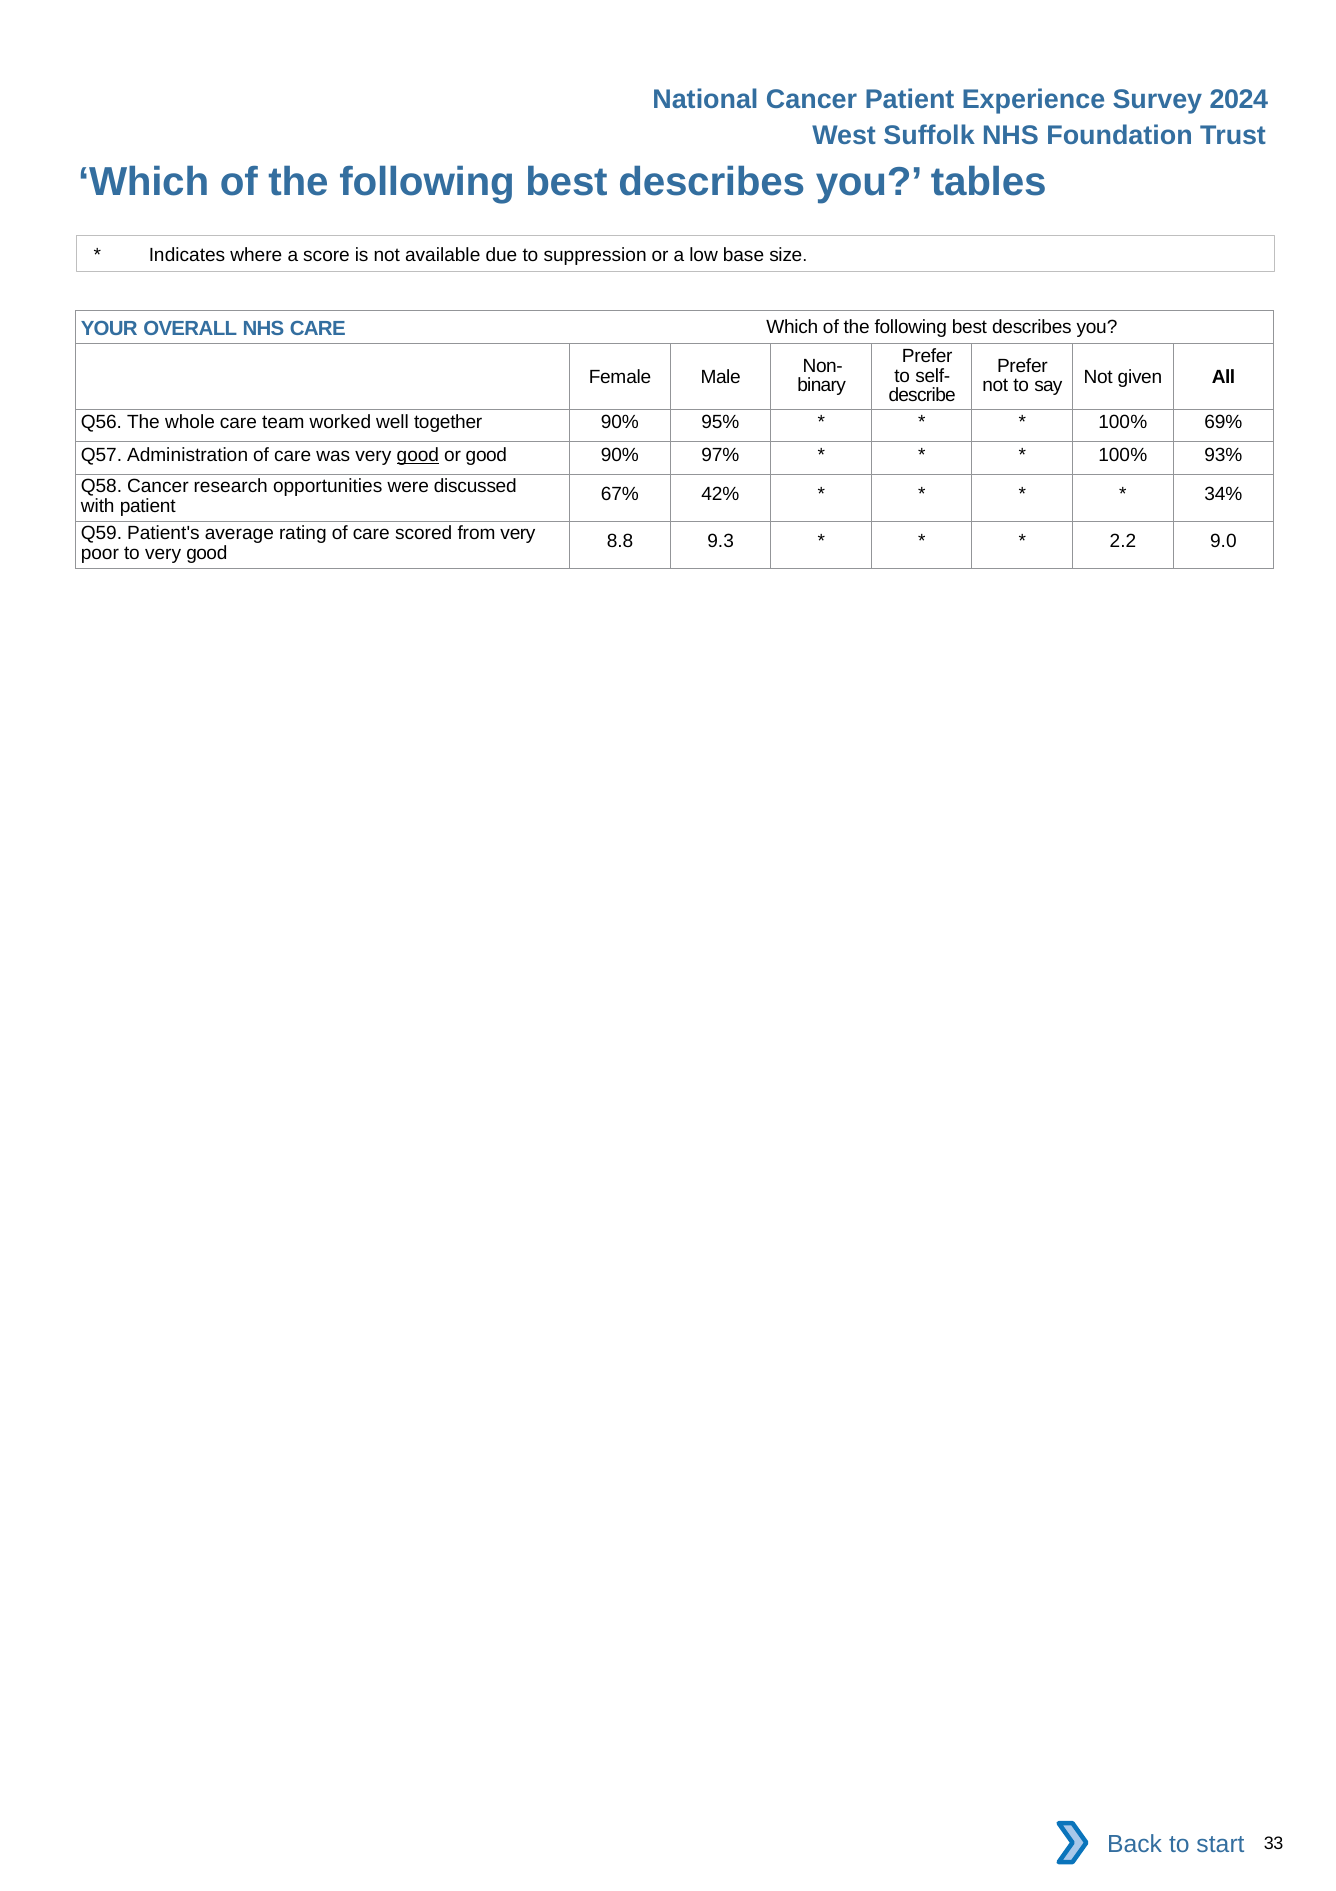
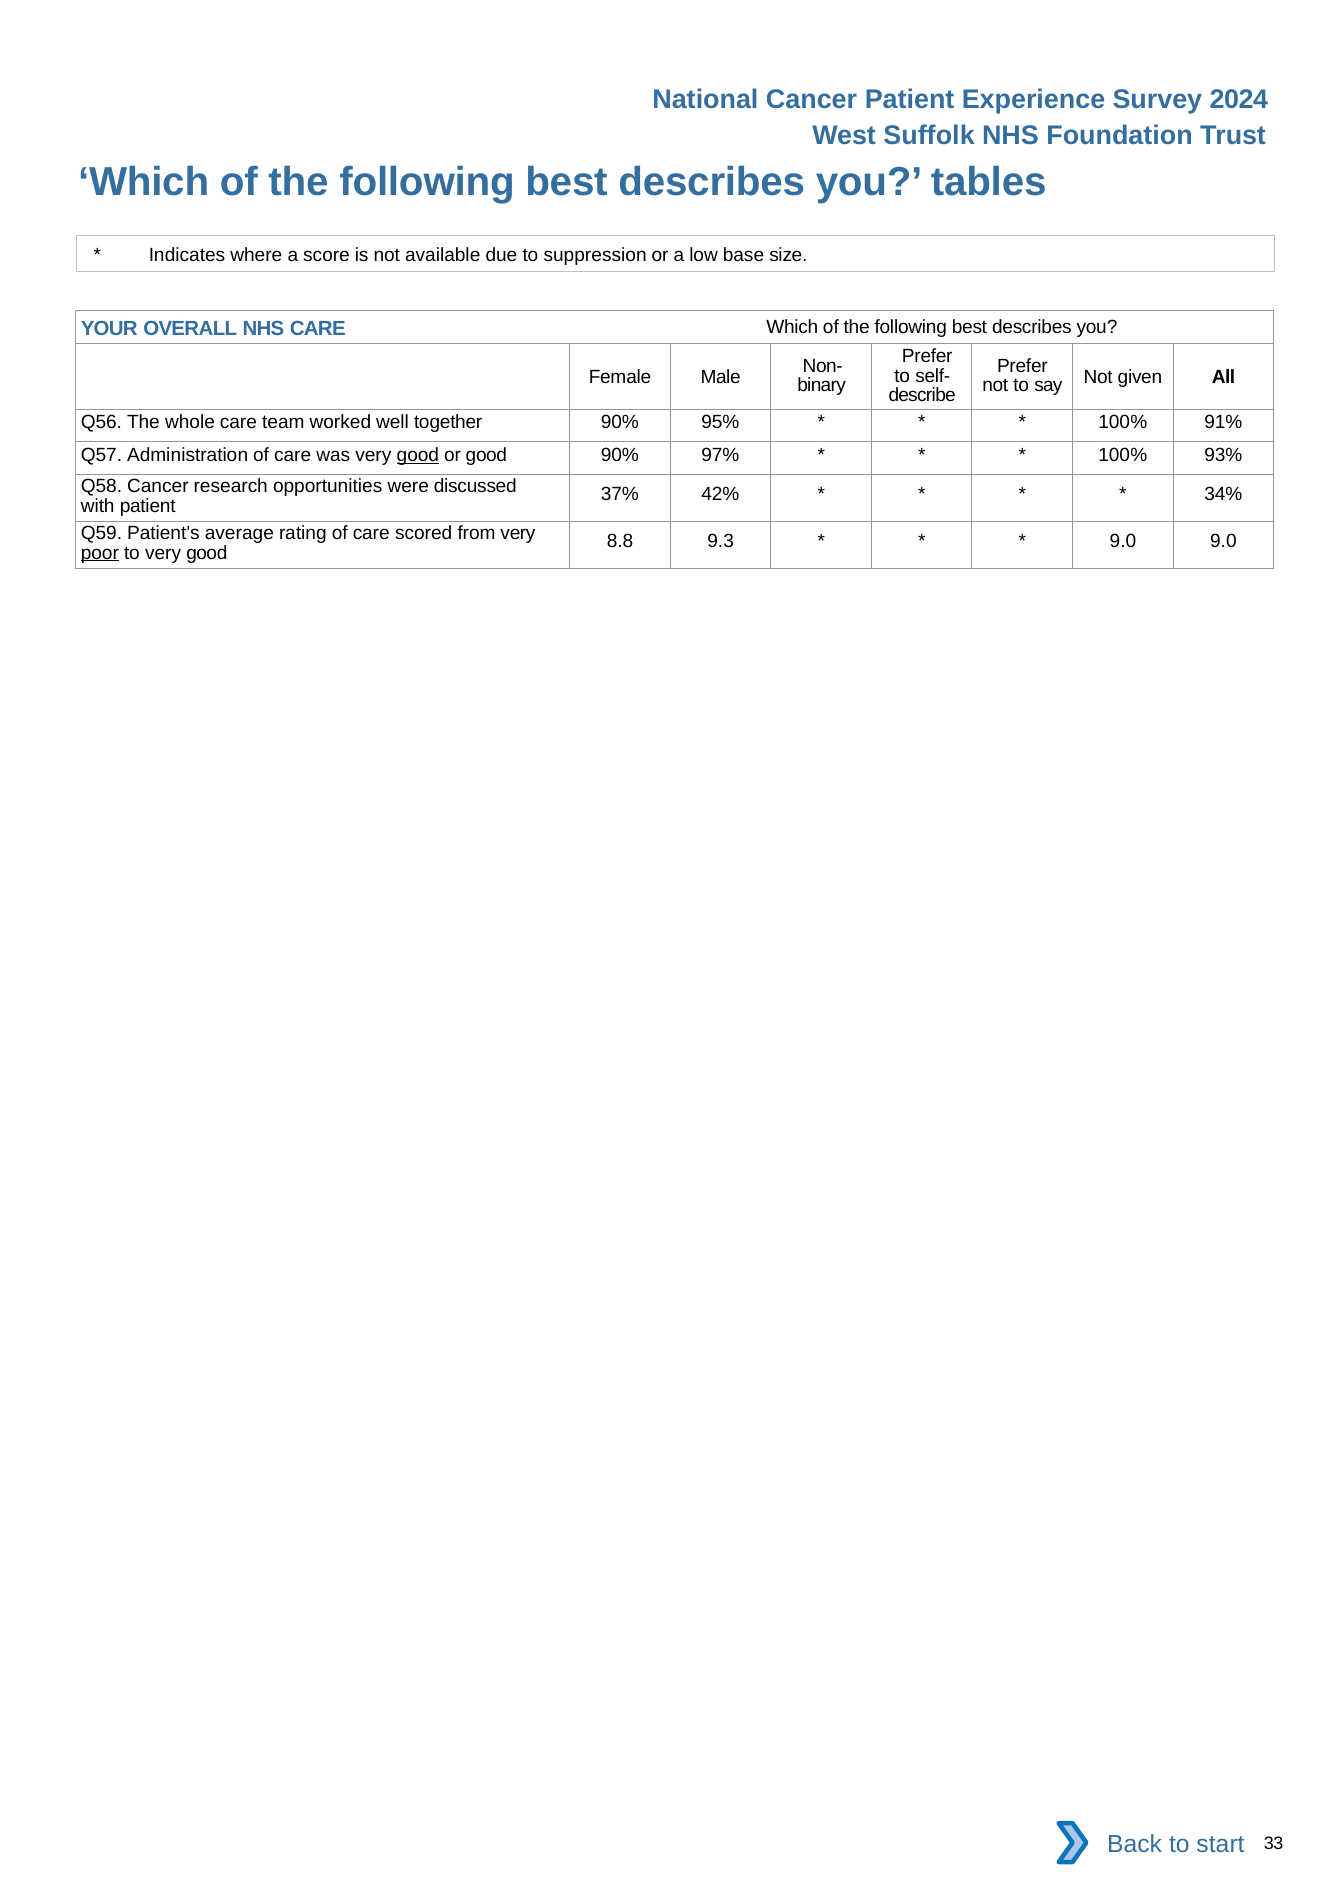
69%: 69% -> 91%
67%: 67% -> 37%
2.2 at (1123, 541): 2.2 -> 9.0
poor underline: none -> present
